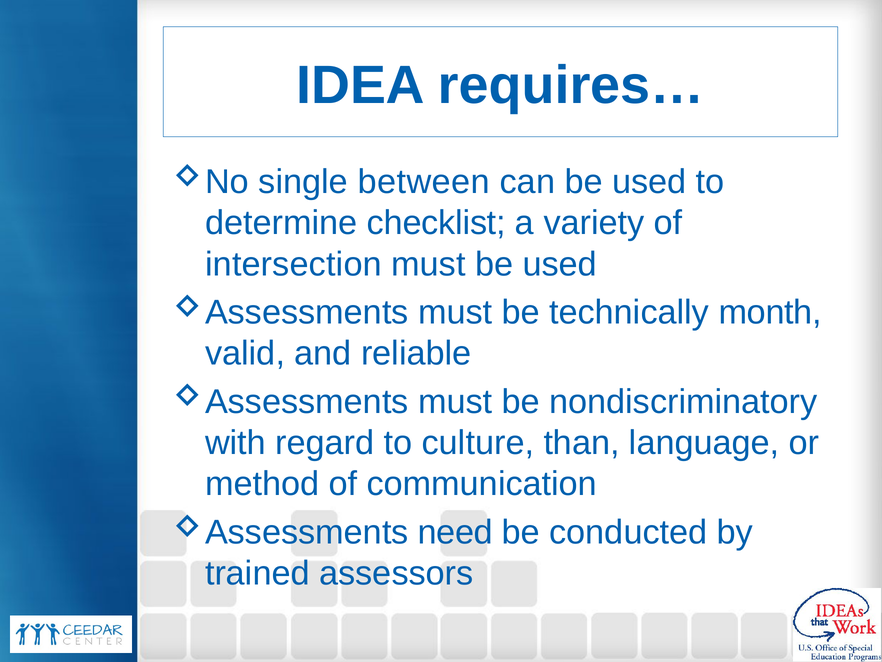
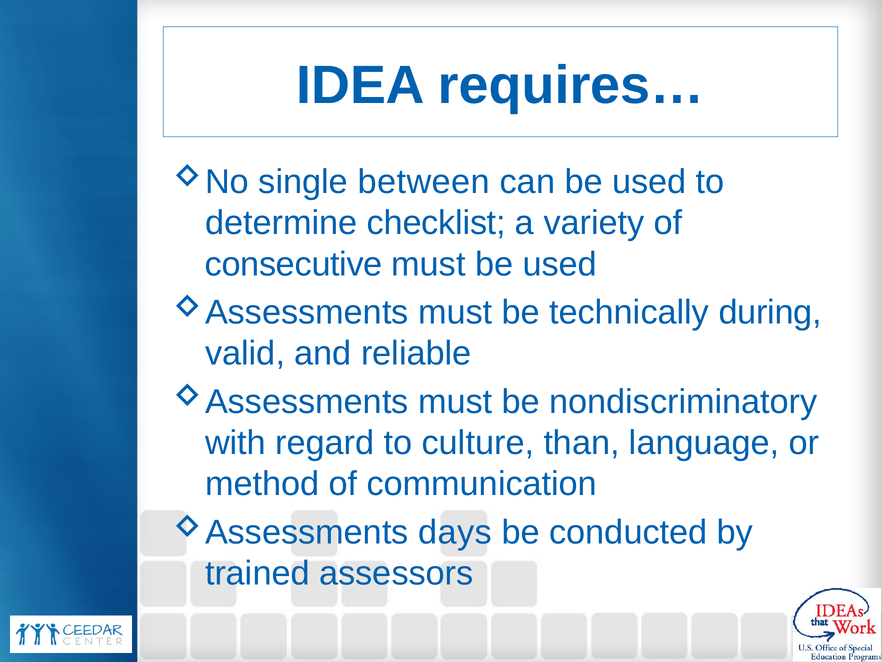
intersection: intersection -> consecutive
month: month -> during
need: need -> days
